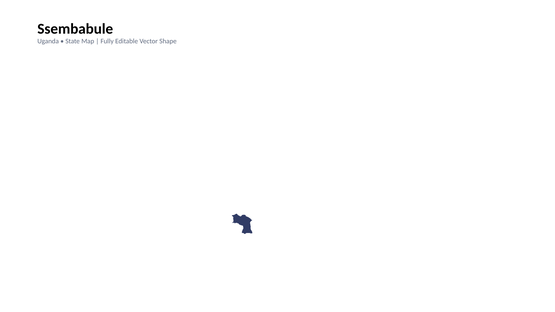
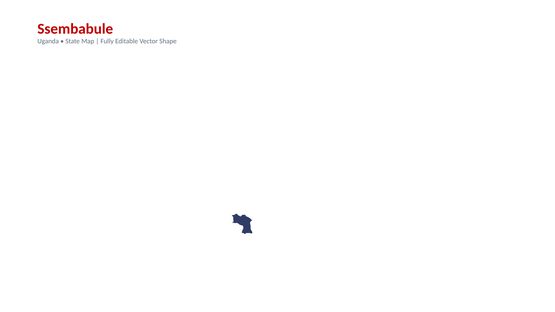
Ssembabule colour: black -> red
